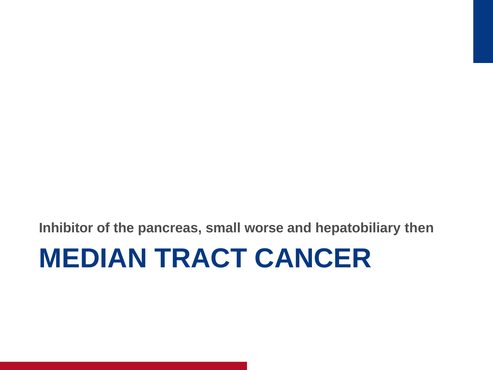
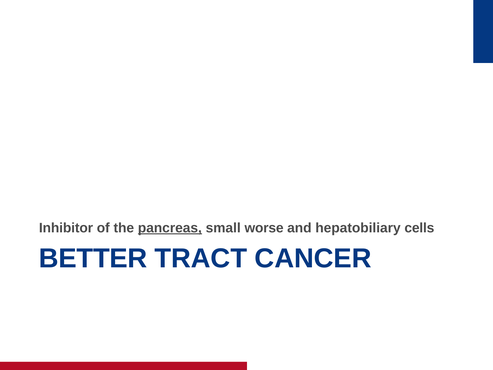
pancreas underline: none -> present
then: then -> cells
MEDIAN: MEDIAN -> BETTER
